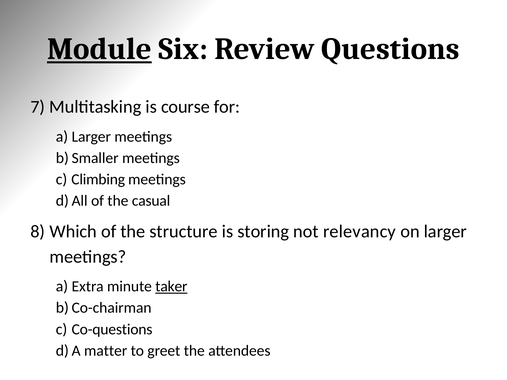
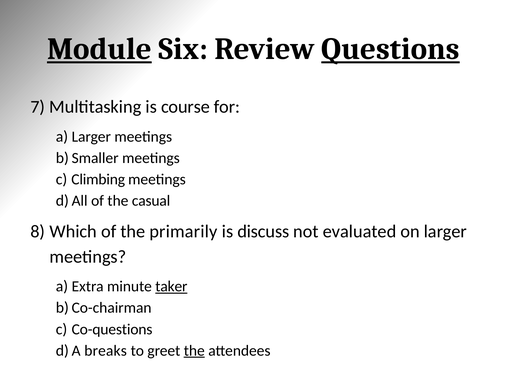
Questions underline: none -> present
structure: structure -> primarily
storing: storing -> discuss
relevancy: relevancy -> evaluated
matter: matter -> breaks
the at (194, 351) underline: none -> present
